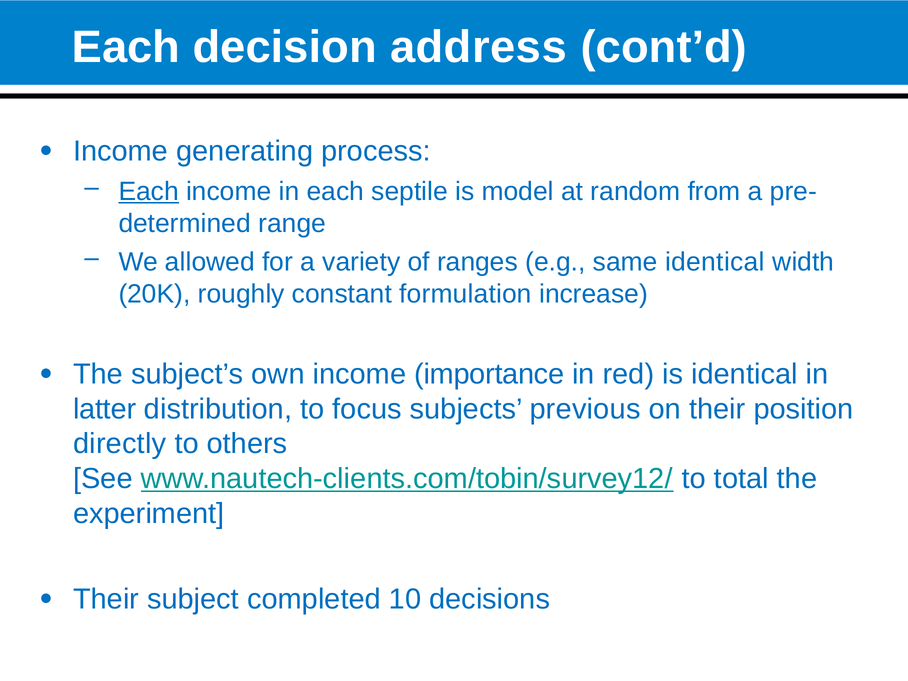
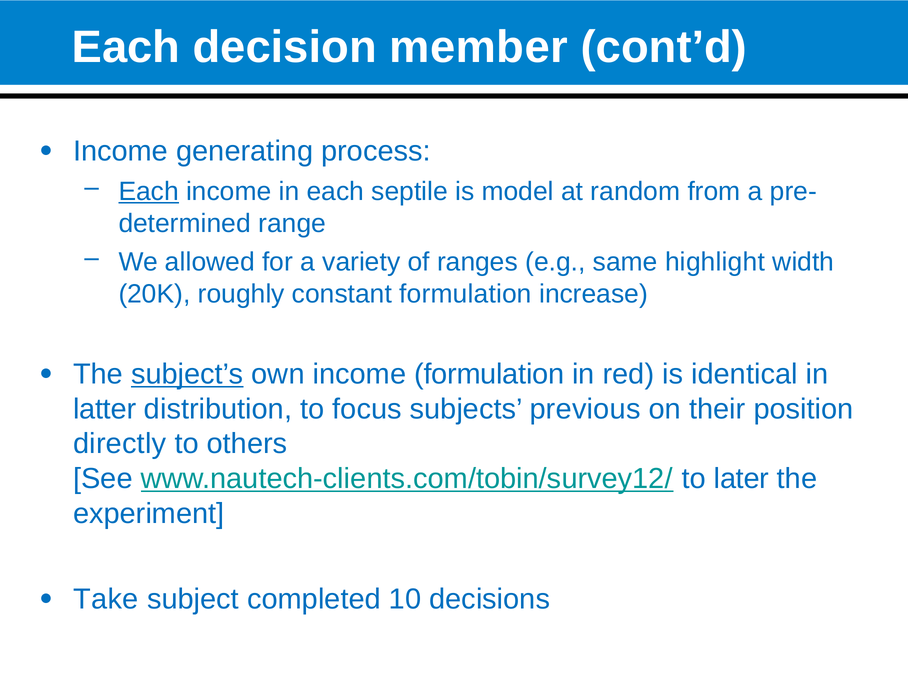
address: address -> member
same identical: identical -> highlight
subject’s underline: none -> present
income importance: importance -> formulation
total: total -> later
Their at (106, 599): Their -> Take
